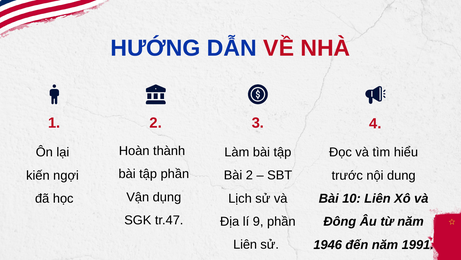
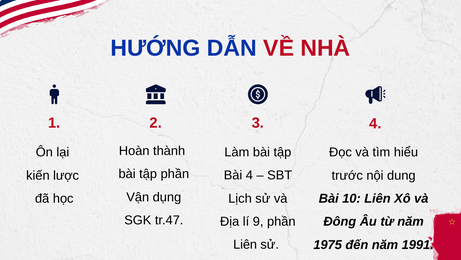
ngợi: ngợi -> lược
Bài 2: 2 -> 4
1946: 1946 -> 1975
